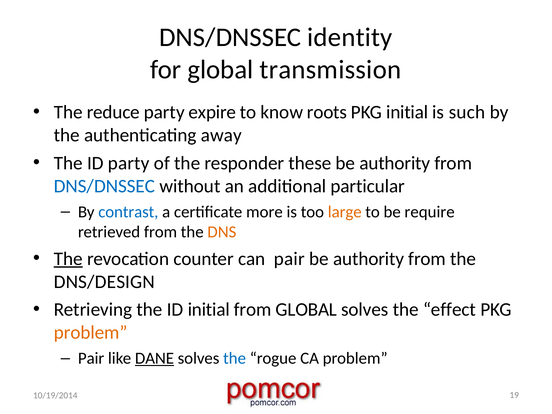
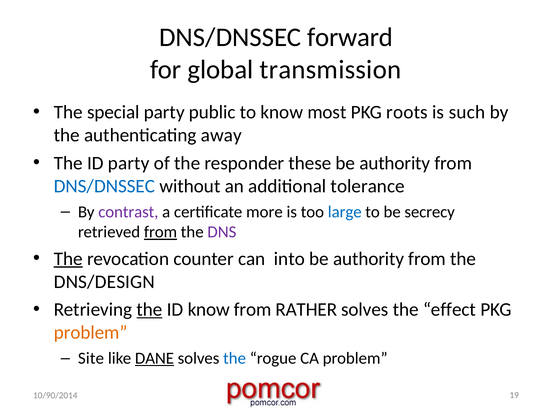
identity: identity -> forward
reduce: reduce -> special
expire: expire -> public
roots: roots -> most
PKG initial: initial -> roots
particular: particular -> tolerance
contrast colour: blue -> purple
large colour: orange -> blue
require: require -> secrecy
from at (161, 232) underline: none -> present
DNS colour: orange -> purple
can pair: pair -> into
the at (149, 310) underline: none -> present
ID initial: initial -> know
from GLOBAL: GLOBAL -> RATHER
Pair at (91, 358): Pair -> Site
10/19/2014: 10/19/2014 -> 10/90/2014
